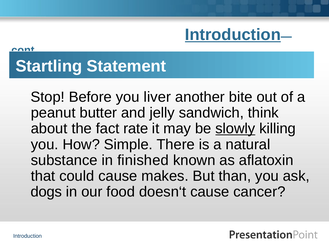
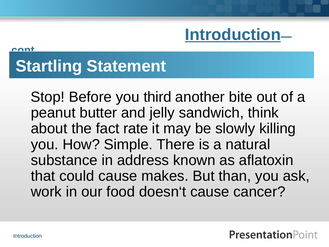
liver: liver -> third
slowly underline: present -> none
finished: finished -> address
dogs: dogs -> work
